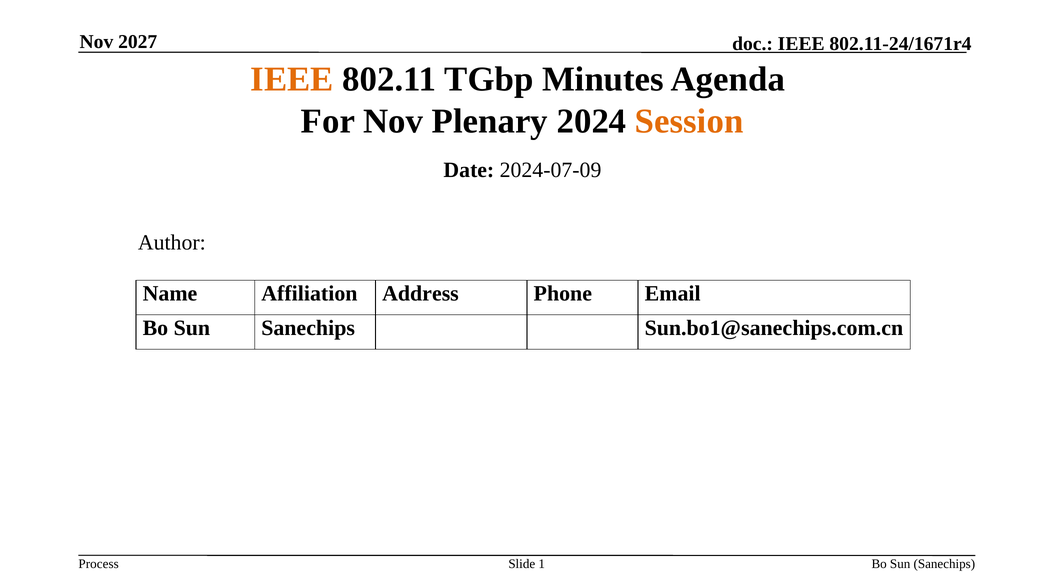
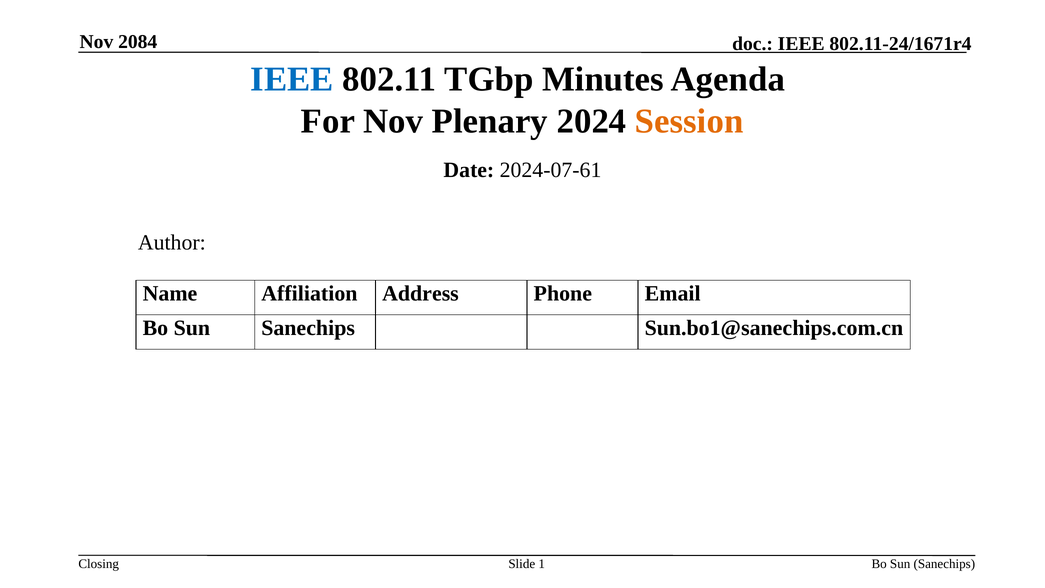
2027: 2027 -> 2084
IEEE at (292, 79) colour: orange -> blue
2024-07-09: 2024-07-09 -> 2024-07-61
Process: Process -> Closing
